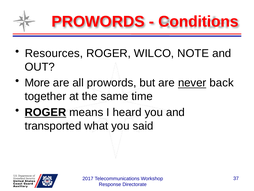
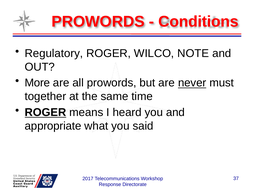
Resources: Resources -> Regulatory
back: back -> must
transported: transported -> appropriate
